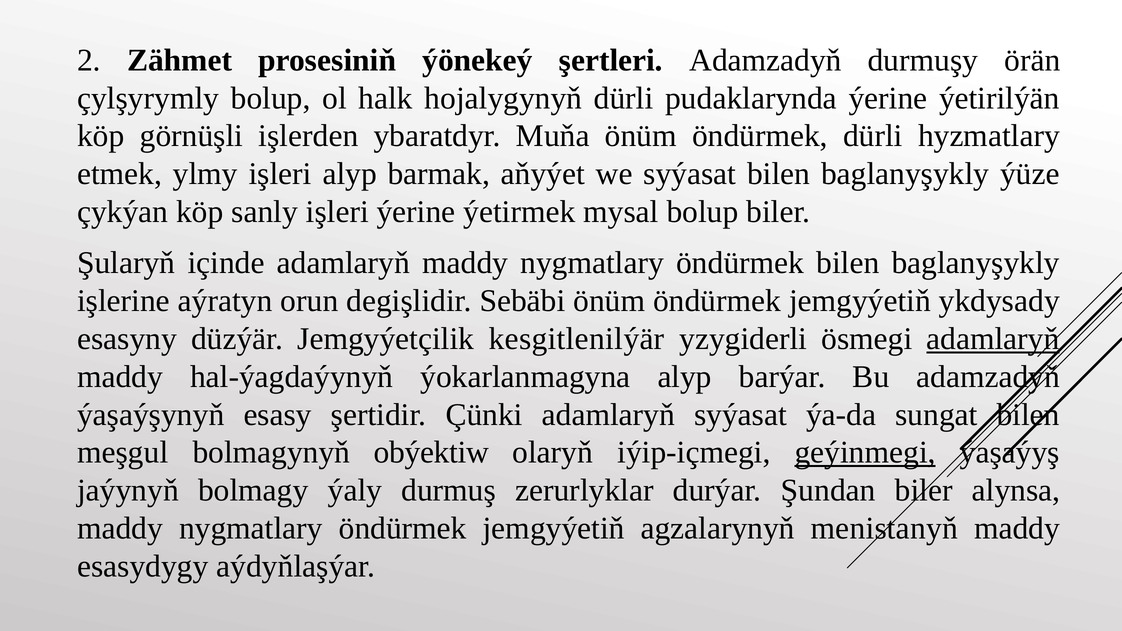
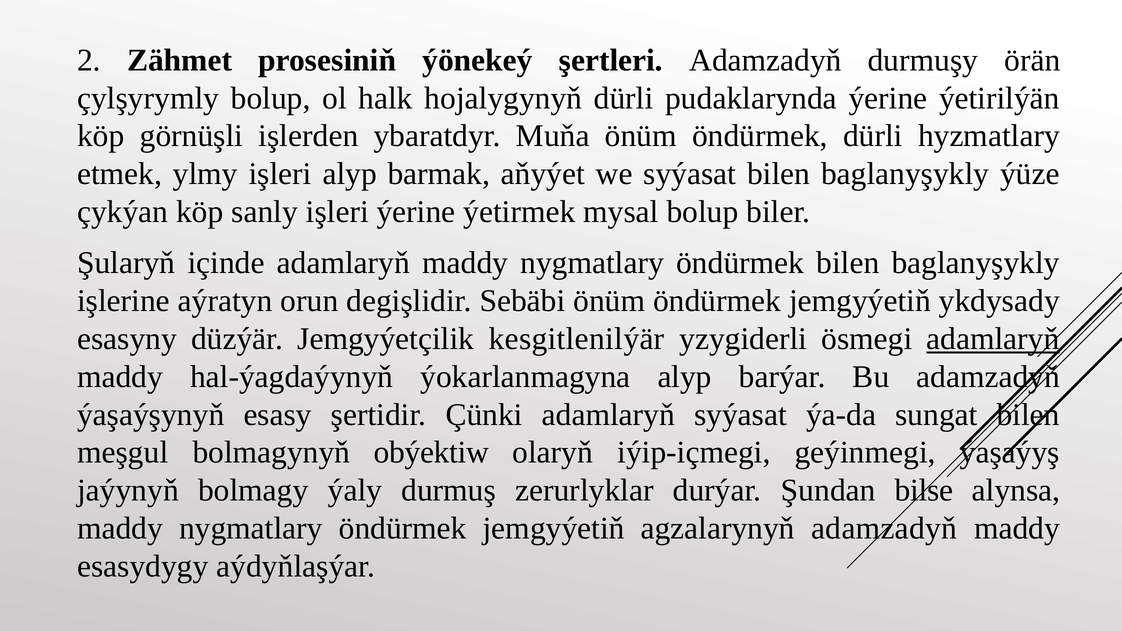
geýinmegi underline: present -> none
Şundan biler: biler -> bilse
agzalarynyň menistanyň: menistanyň -> adamzadyň
